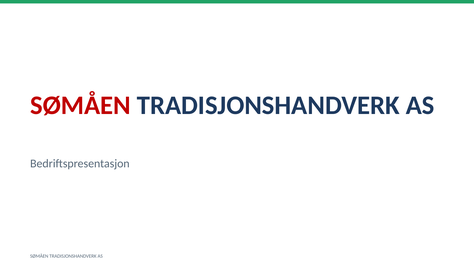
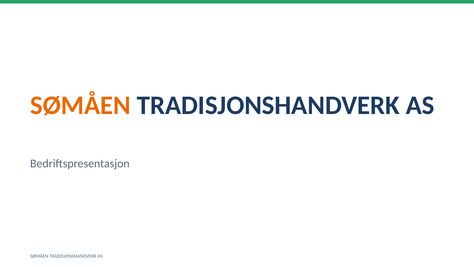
SØMÅEN at (80, 105) colour: red -> orange
